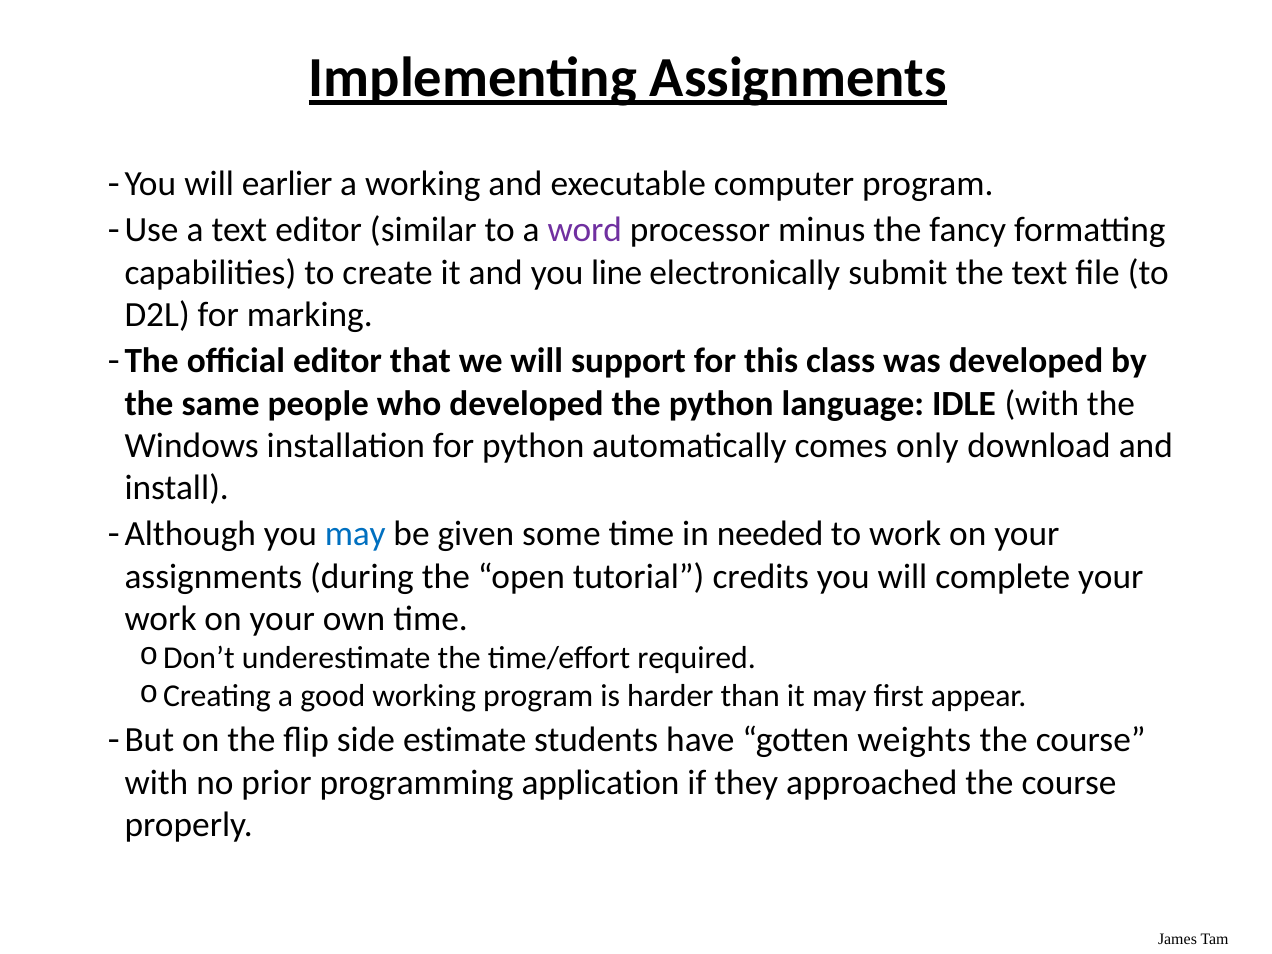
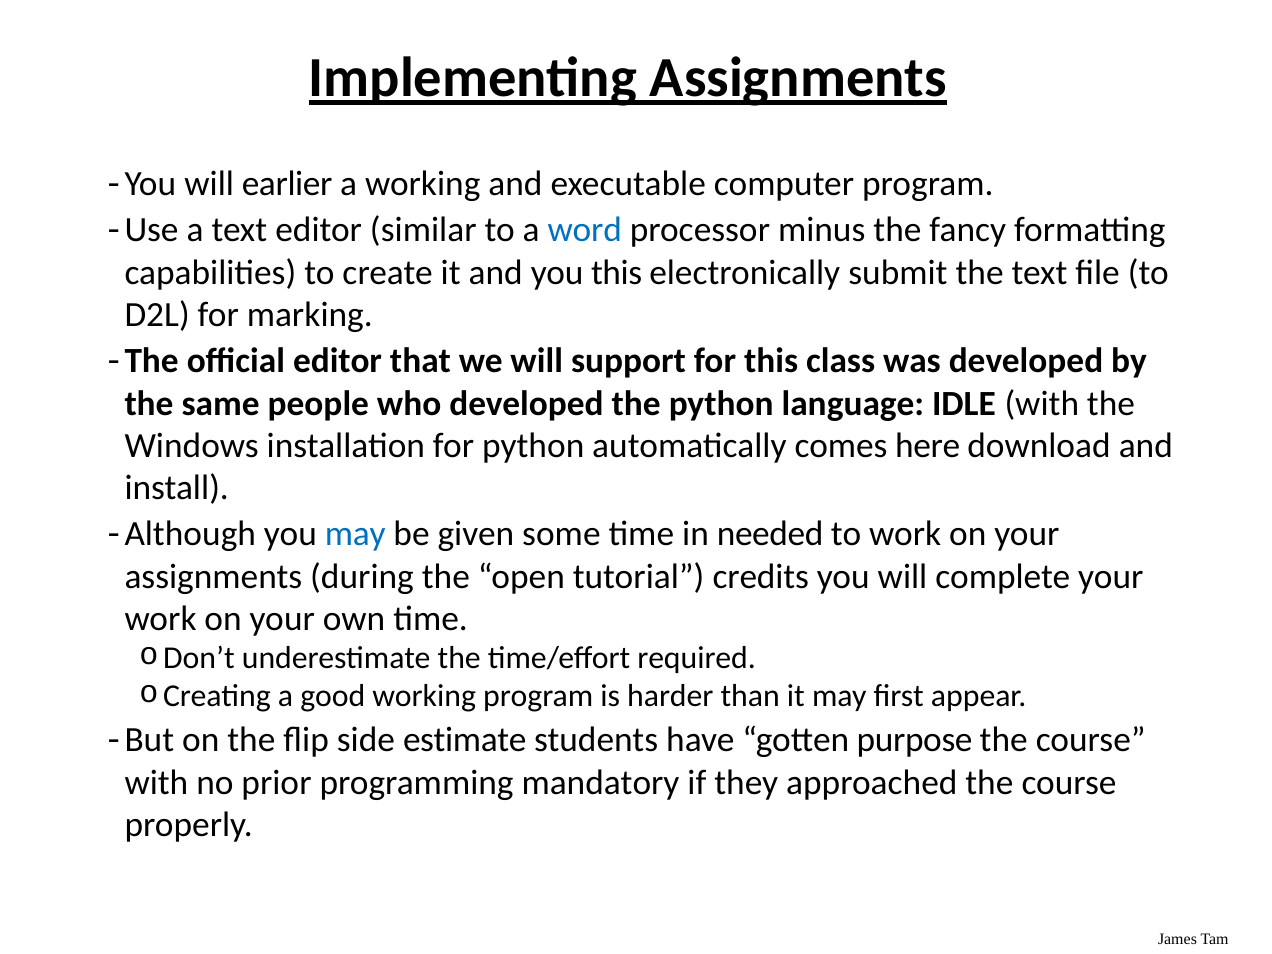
word colour: purple -> blue
you line: line -> this
only: only -> here
weights: weights -> purpose
application: application -> mandatory
